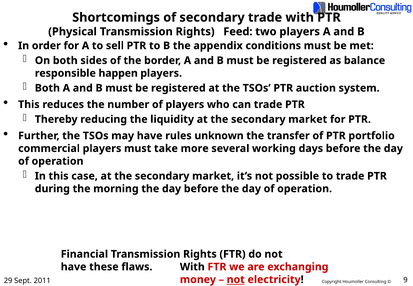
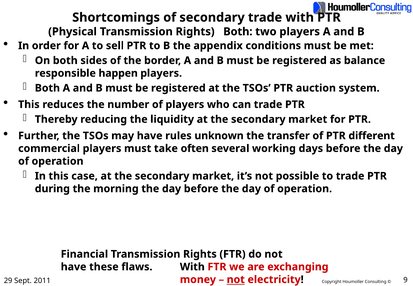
Rights Feed: Feed -> Both
portfolio: portfolio -> different
more: more -> often
